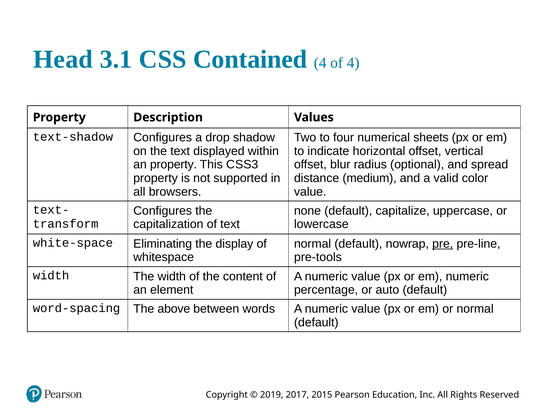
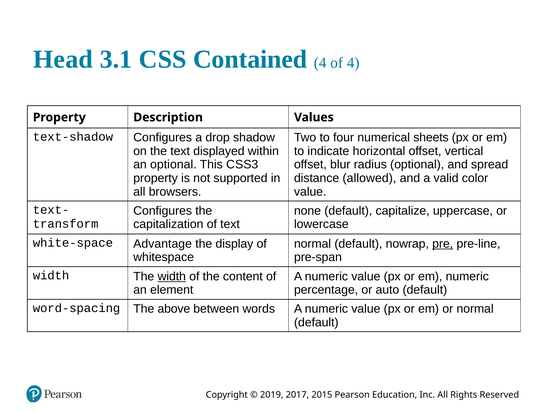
an property: property -> optional
medium: medium -> allowed
Eliminating: Eliminating -> Advantage
pre-tools: pre-tools -> pre-span
width at (172, 276) underline: none -> present
